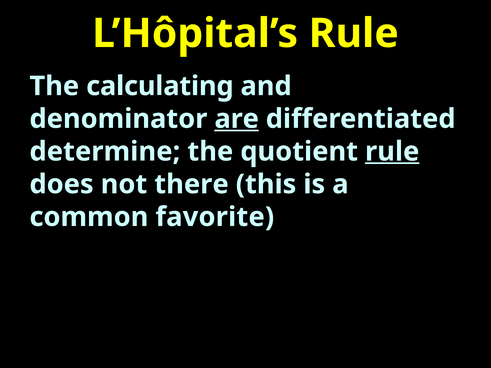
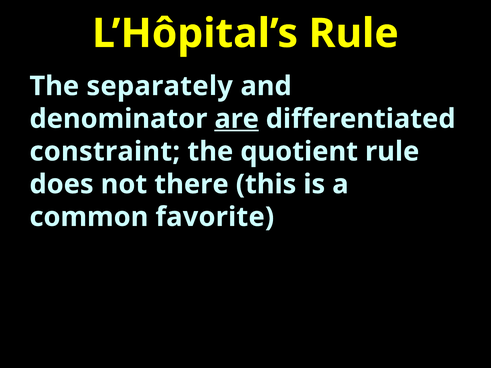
calculating: calculating -> separately
determine: determine -> constraint
rule at (392, 152) underline: present -> none
